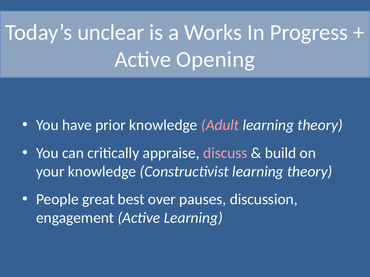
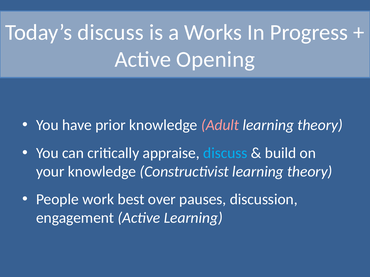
Today’s unclear: unclear -> discuss
discuss at (225, 153) colour: pink -> light blue
great: great -> work
